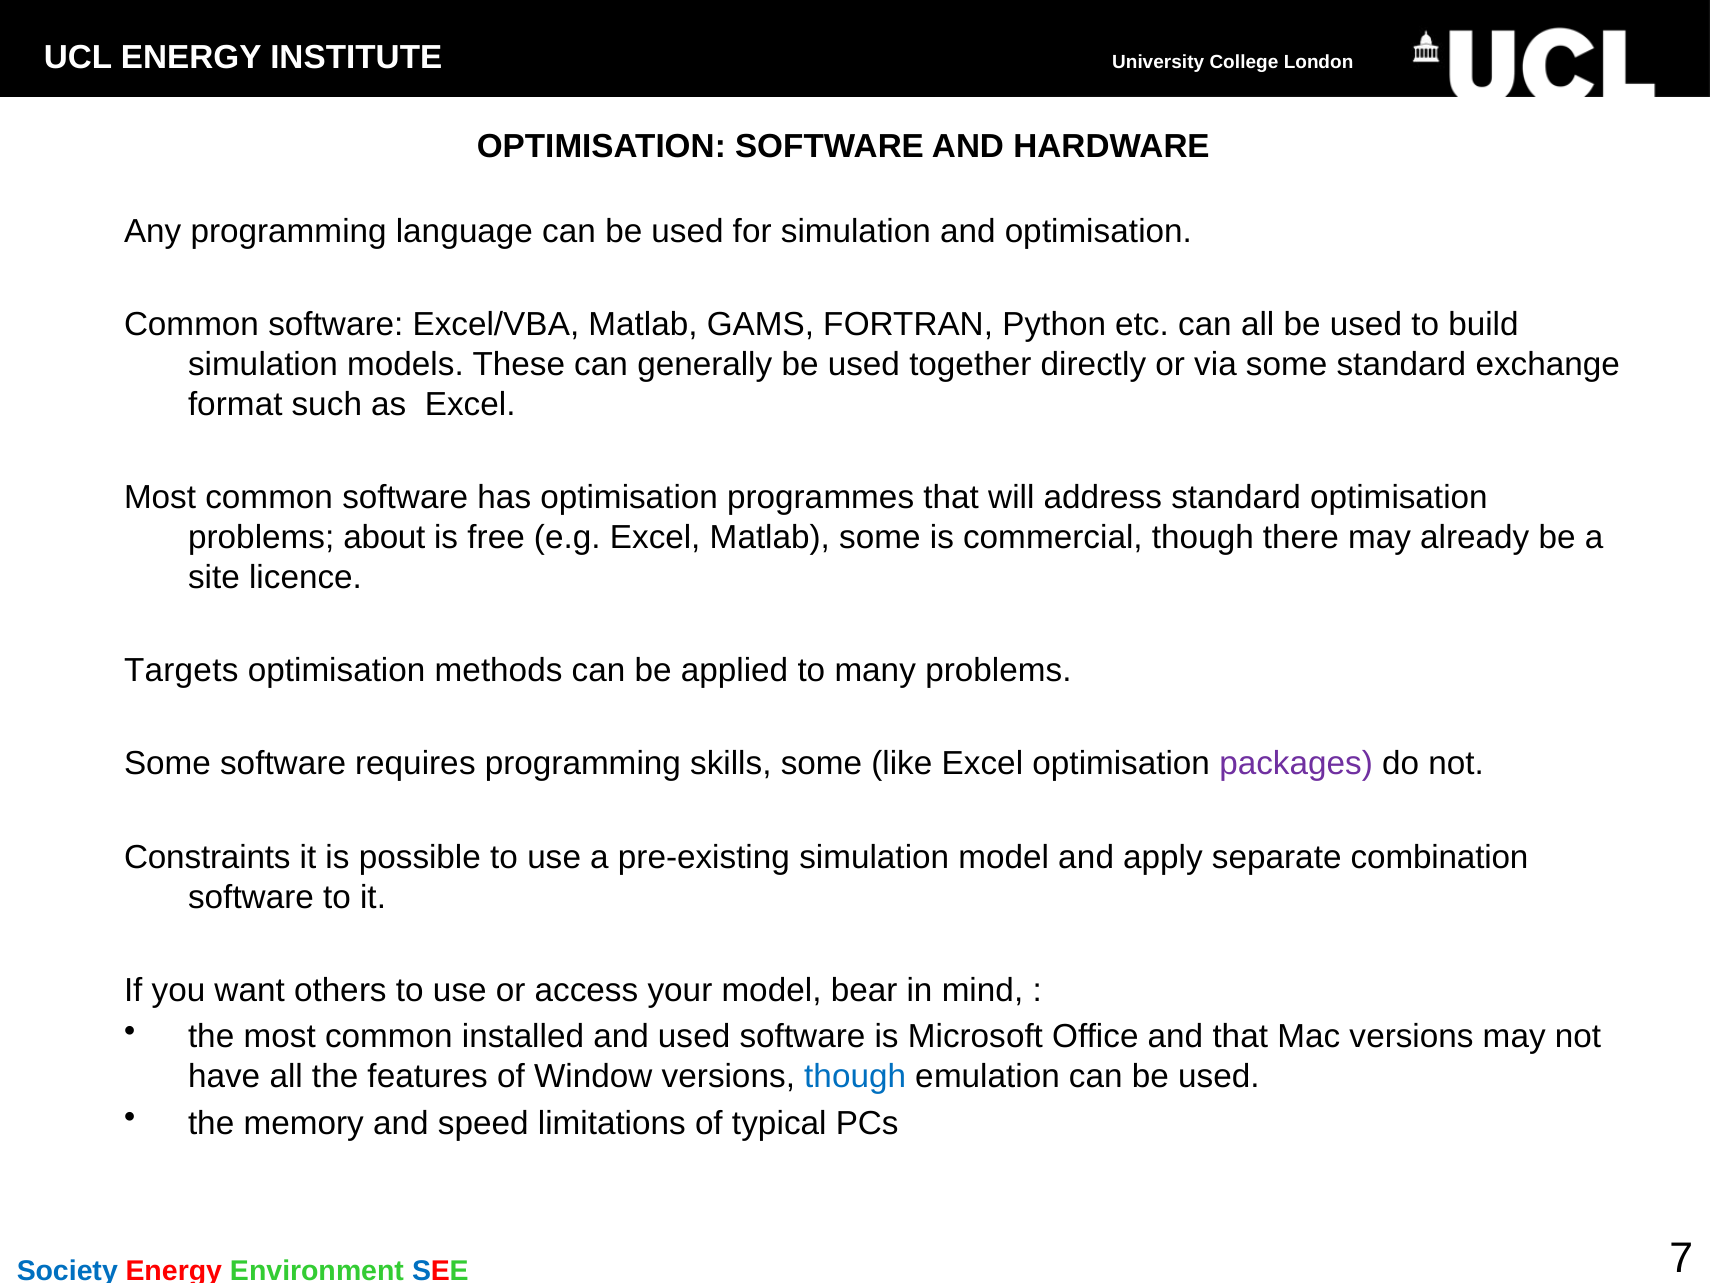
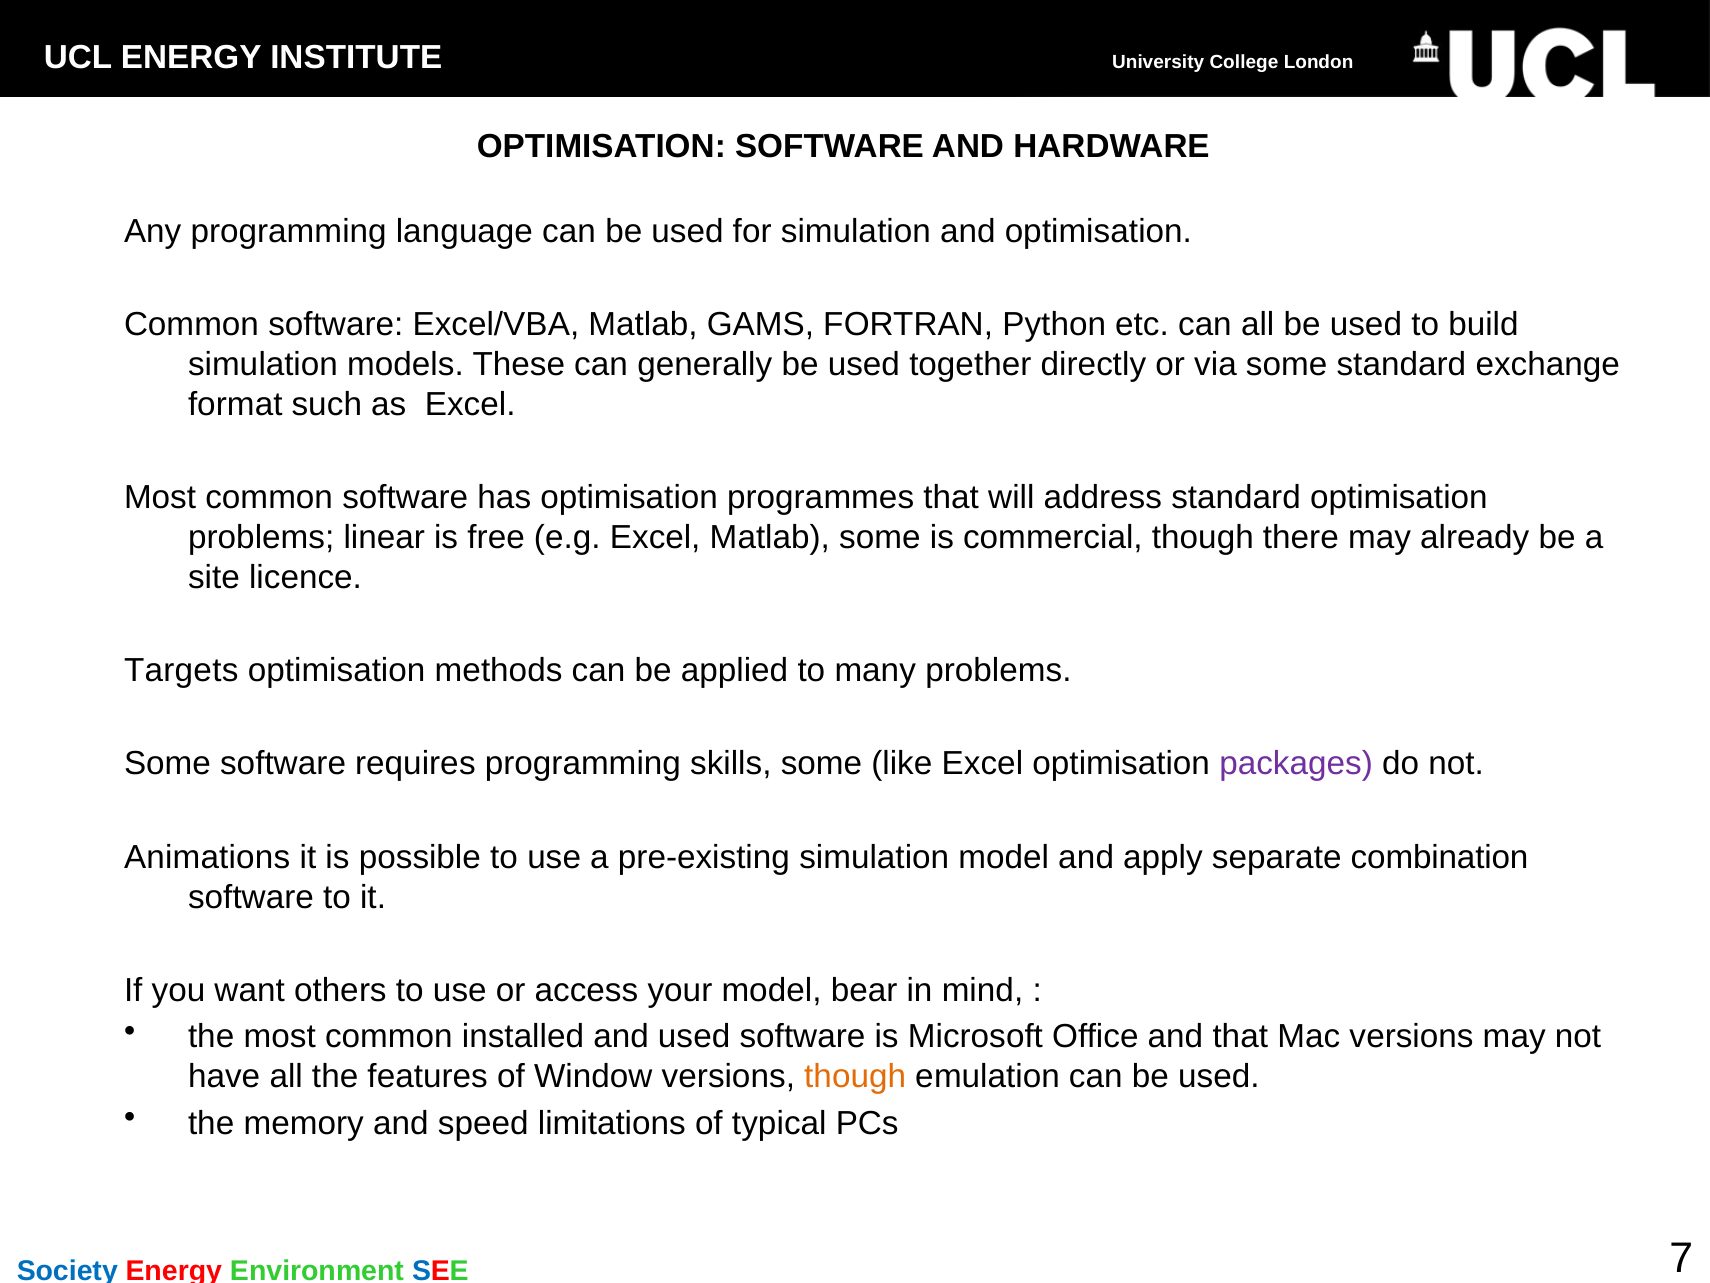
about: about -> linear
Constraints: Constraints -> Animations
though at (855, 1076) colour: blue -> orange
